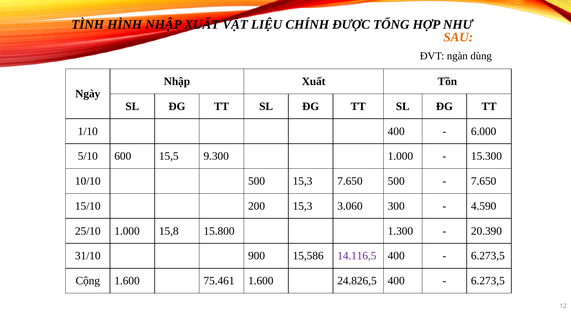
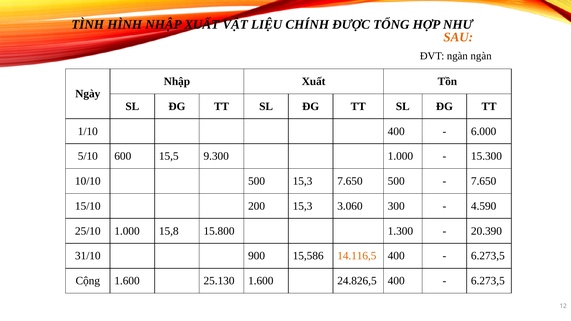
ngàn dùng: dùng -> ngàn
14.116,5 colour: purple -> orange
75.461: 75.461 -> 25.130
